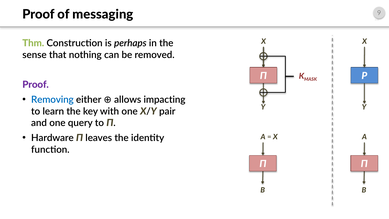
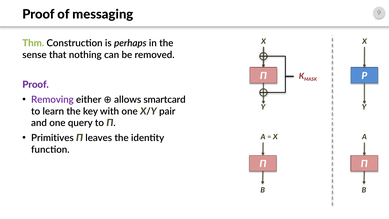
Removing colour: blue -> purple
impacting: impacting -> smartcard
Hardware: Hardware -> Primitives
